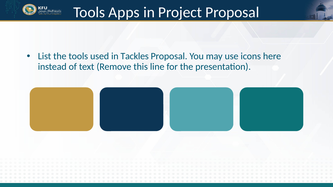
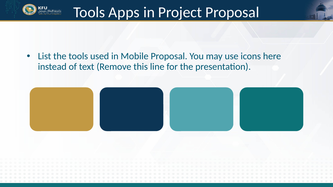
Tackles: Tackles -> Mobile
